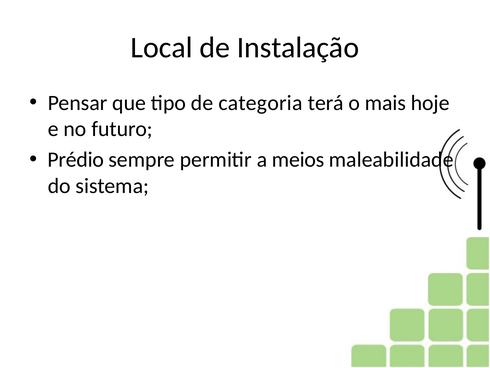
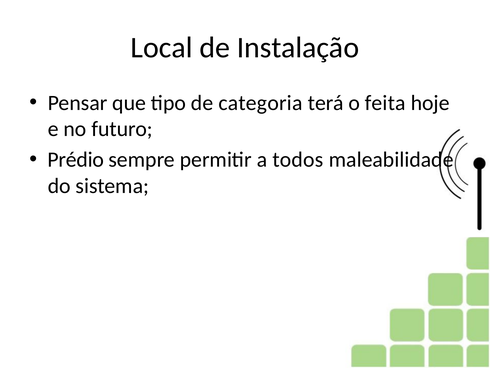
mais: mais -> feita
meios: meios -> todos
